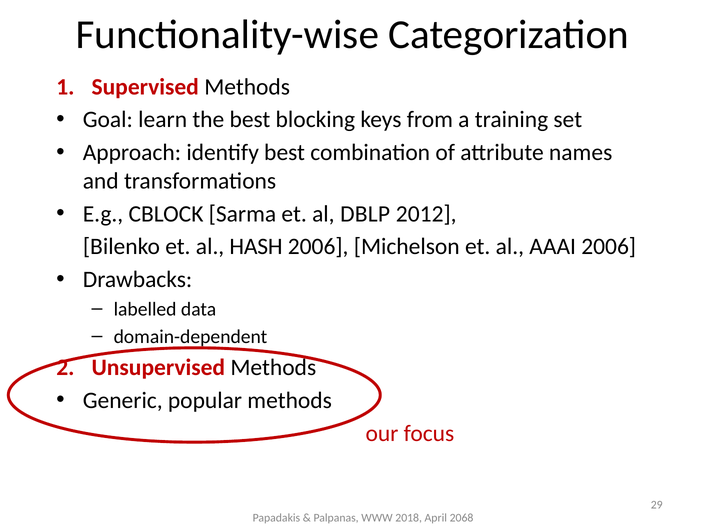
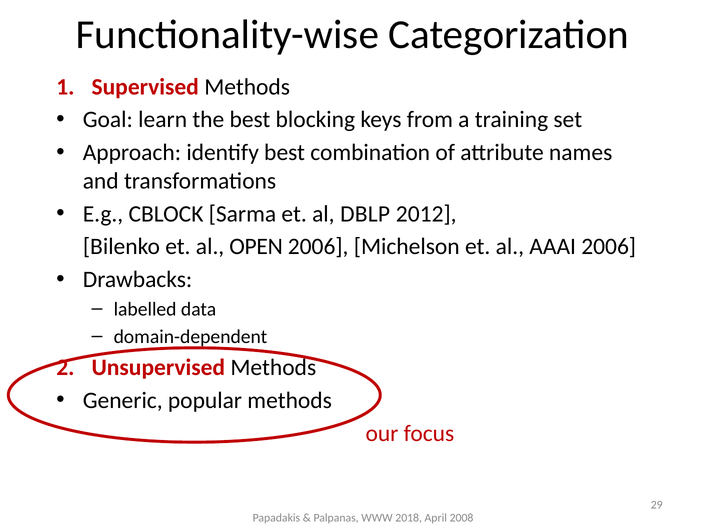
HASH: HASH -> OPEN
2068: 2068 -> 2008
